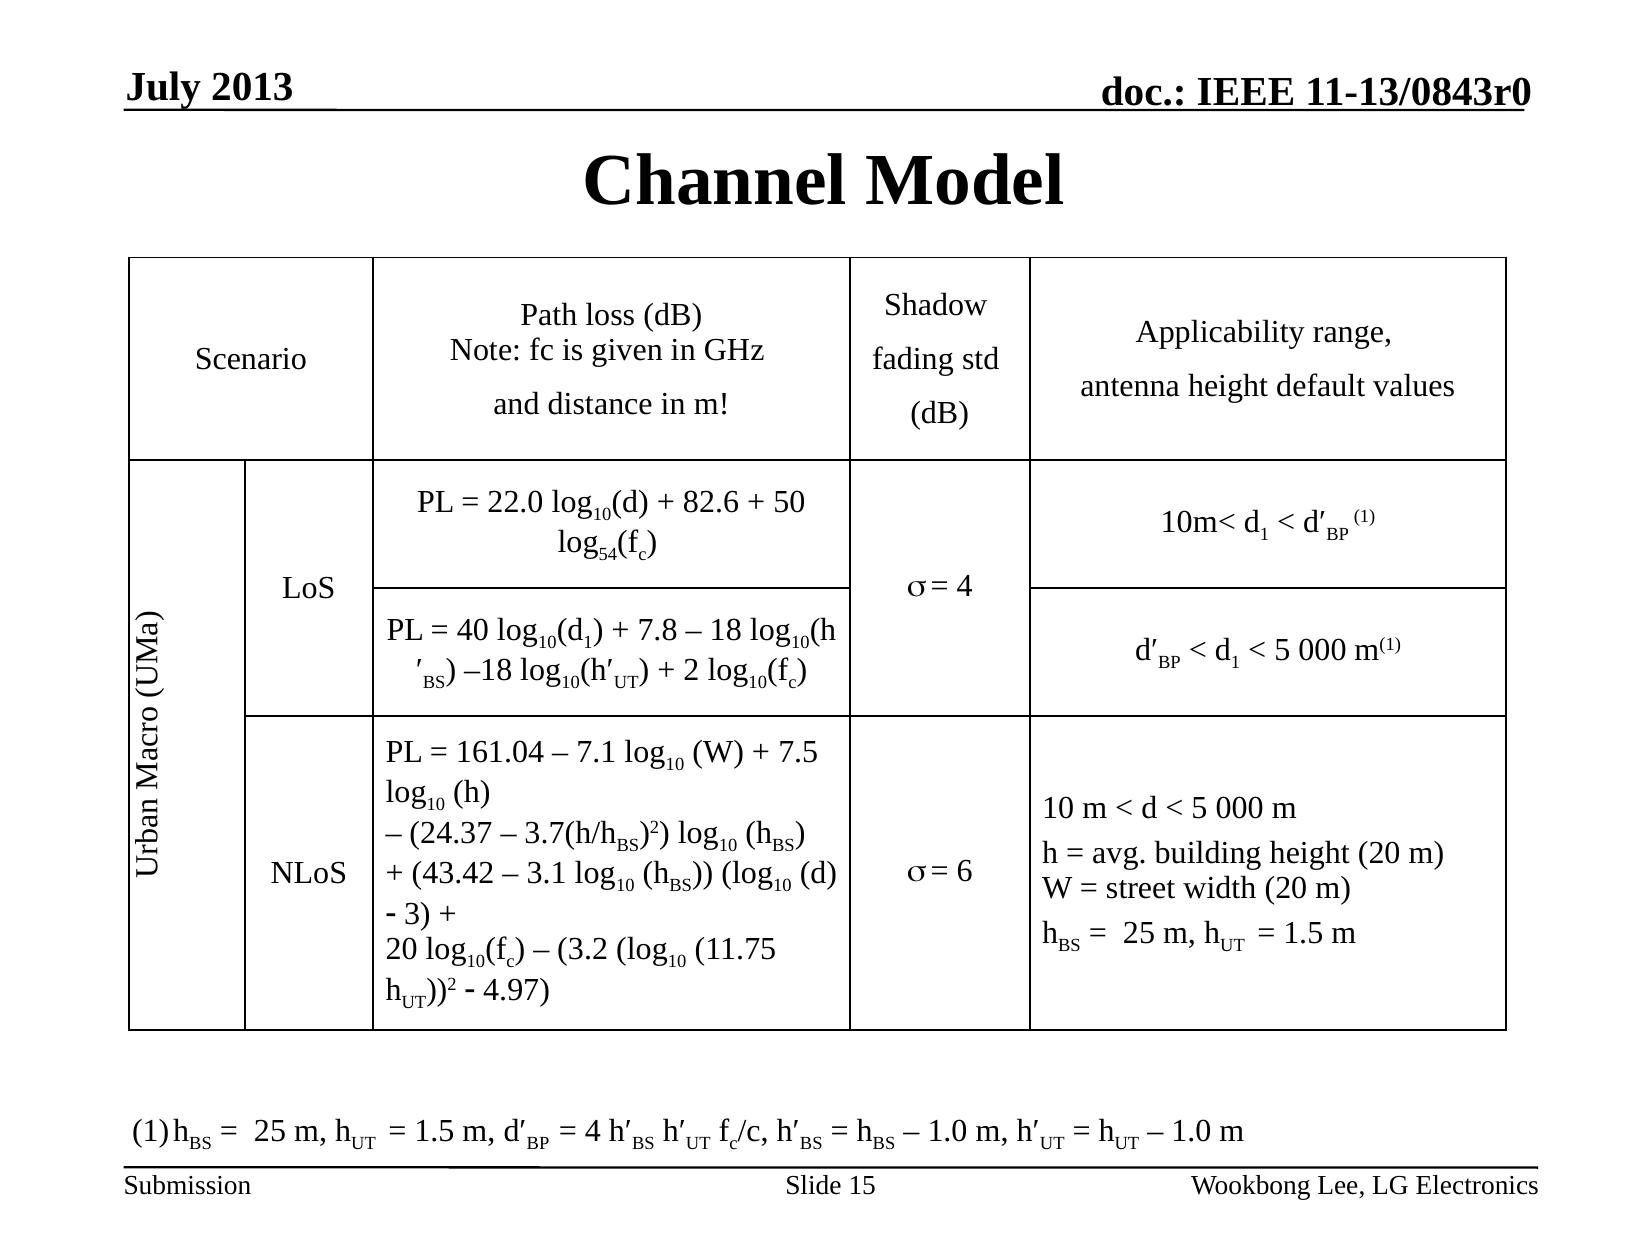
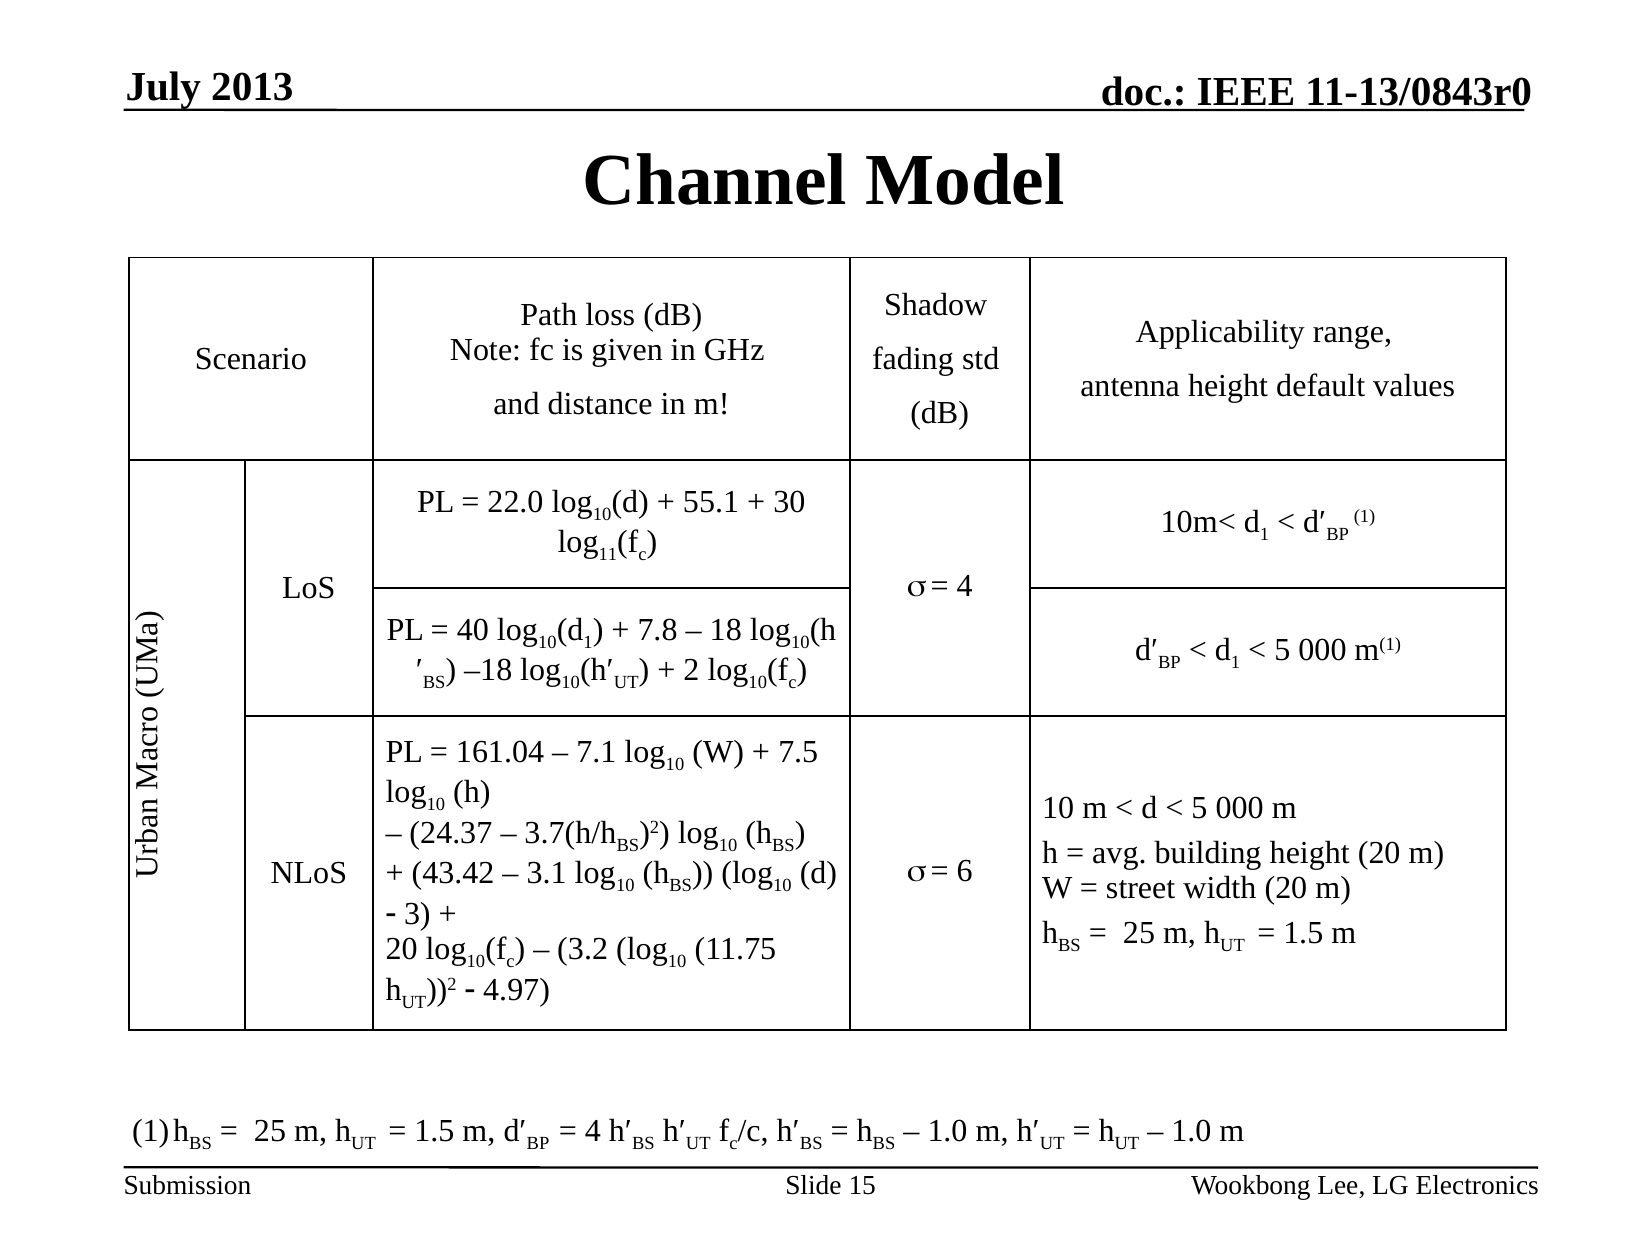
82.6: 82.6 -> 55.1
50: 50 -> 30
54: 54 -> 11
